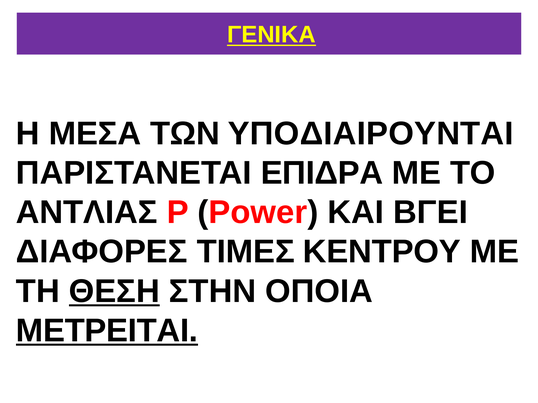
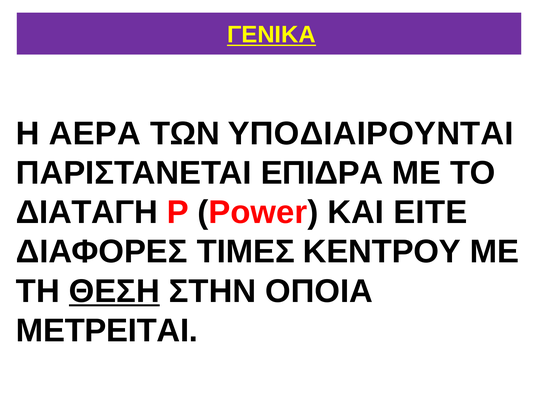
ΜΕΣΑ: ΜΕΣΑ -> ΑΕΡΑ
ΑΝΤΛΙΑΣ: ΑΝΤΛΙΑΣ -> ΔΙΑΤΑΓΗ
ΒΓΕΙ: ΒΓΕΙ -> ΕΙΤΕ
ΜΕΤΡΕΙΤΑΙ underline: present -> none
